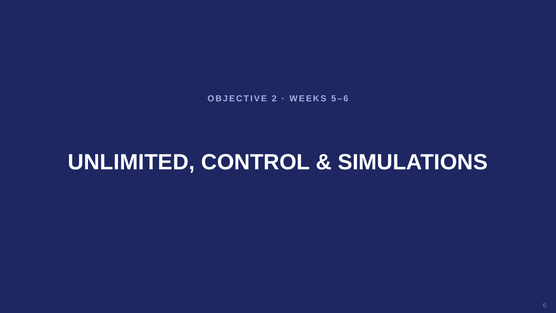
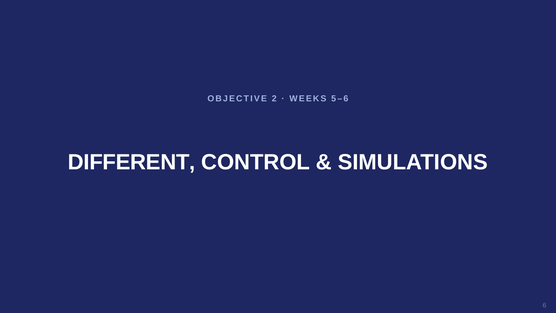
UNLIMITED: UNLIMITED -> DIFFERENT
